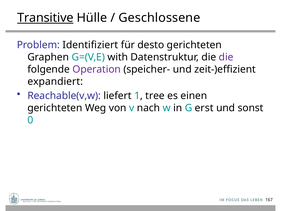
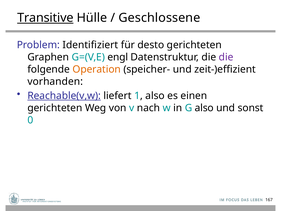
with: with -> engl
Operation colour: purple -> orange
expandiert: expandiert -> vorhanden
Reachable(v,w underline: none -> present
1 tree: tree -> also
G erst: erst -> also
